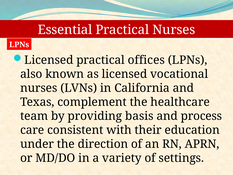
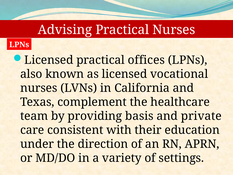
Essential: Essential -> Advising
process: process -> private
